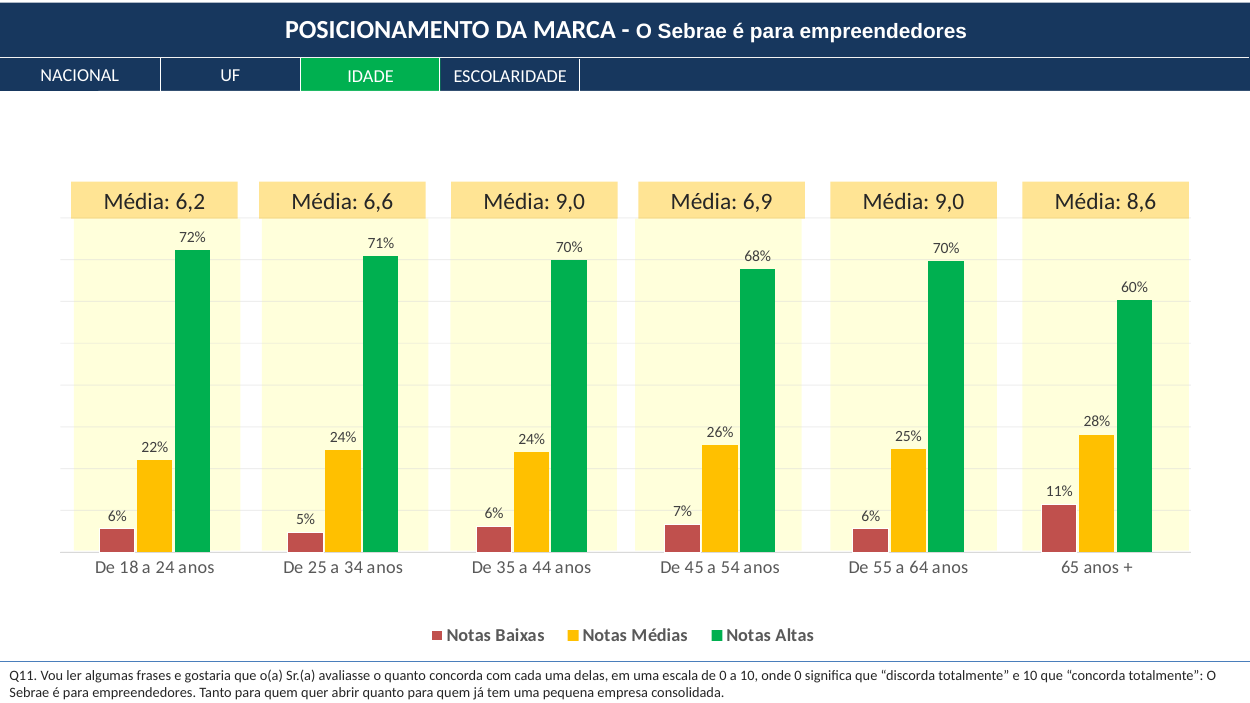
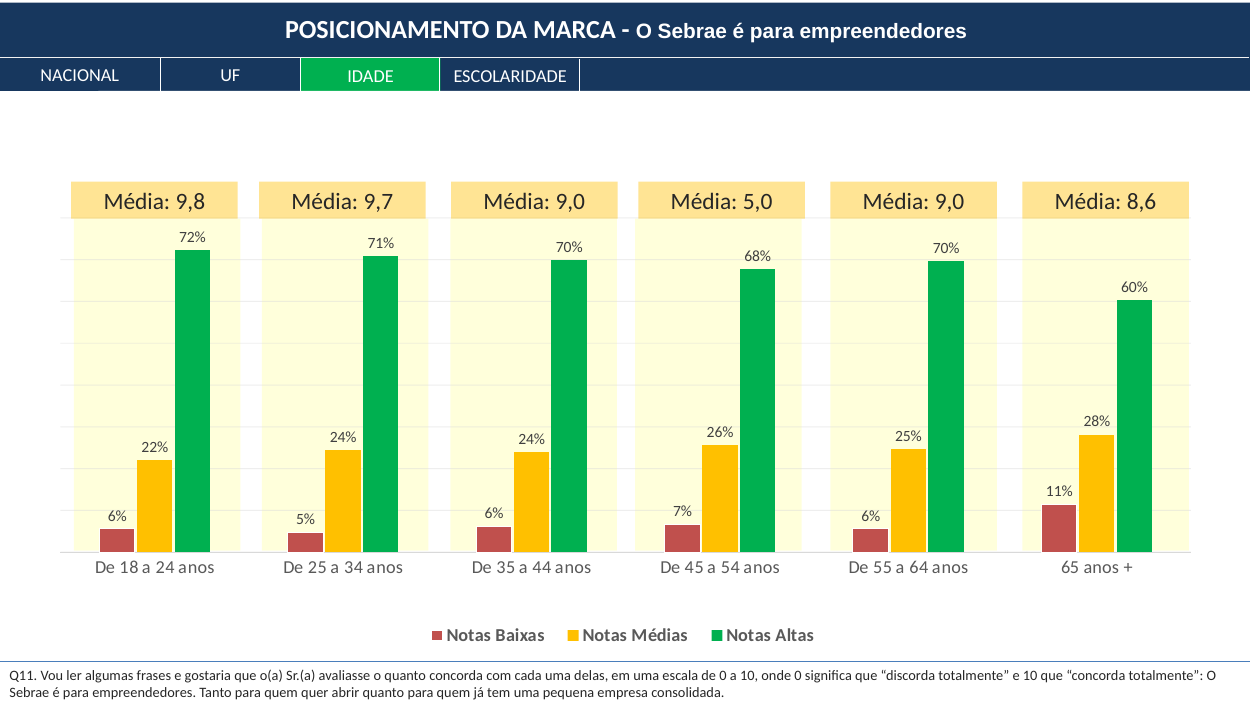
6,2: 6,2 -> 9,8
6,6: 6,6 -> 9,7
6,9: 6,9 -> 5,0
